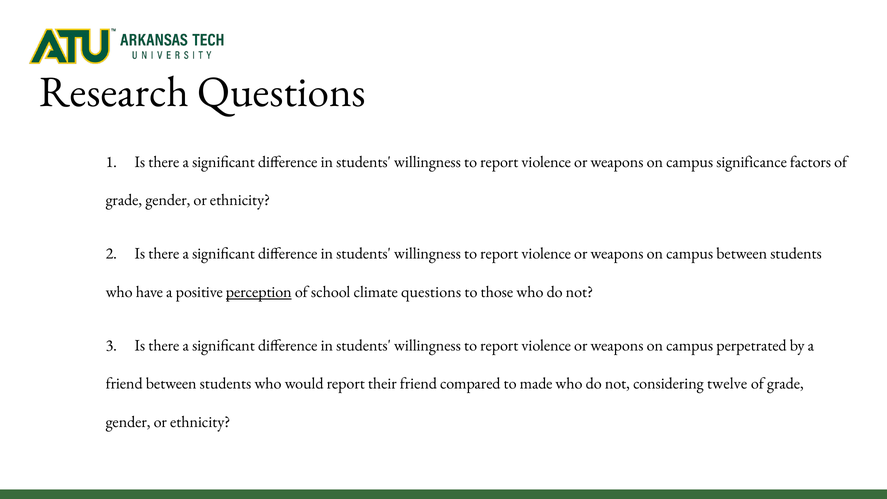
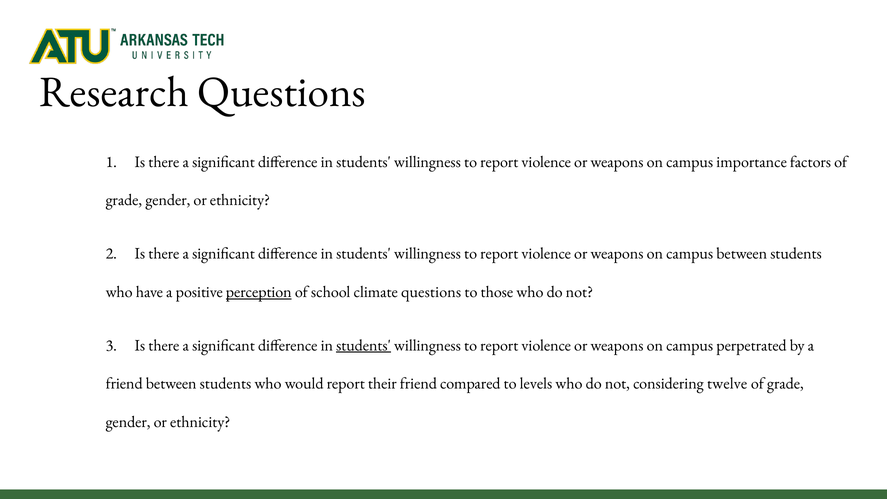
significance: significance -> importance
students at (364, 345) underline: none -> present
made: made -> levels
